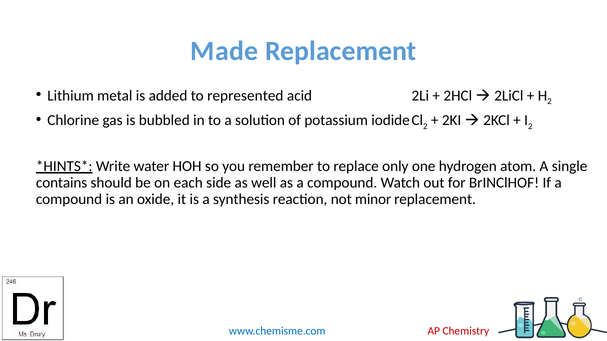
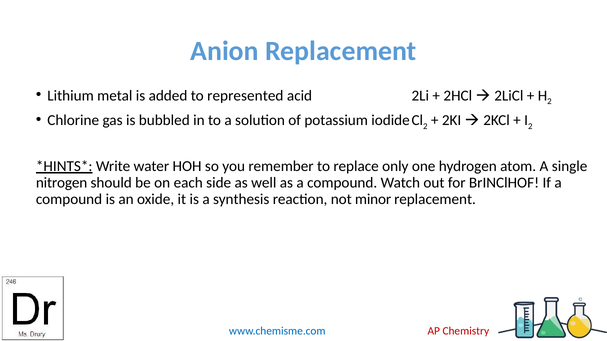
Made: Made -> Anion
contains: contains -> nitrogen
